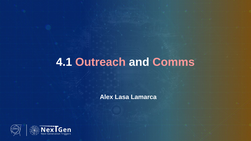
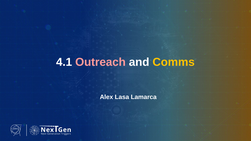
Comms colour: pink -> yellow
